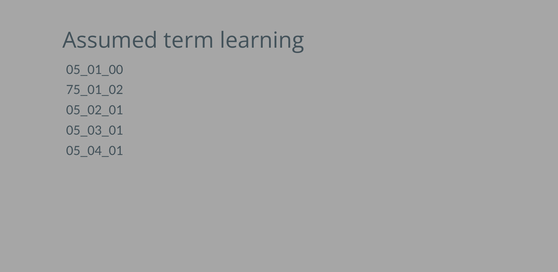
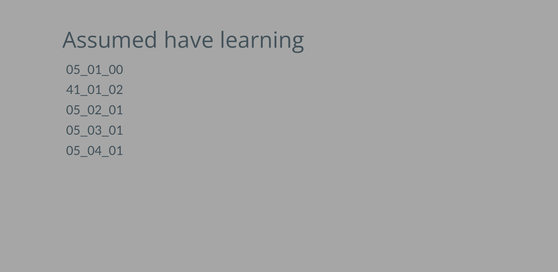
term: term -> have
75_01_02: 75_01_02 -> 41_01_02
